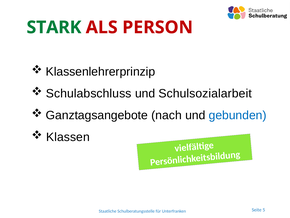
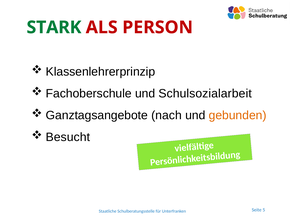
Schulabschluss: Schulabschluss -> Fachoberschule
gebunden colour: blue -> orange
Klassen: Klassen -> Besucht
